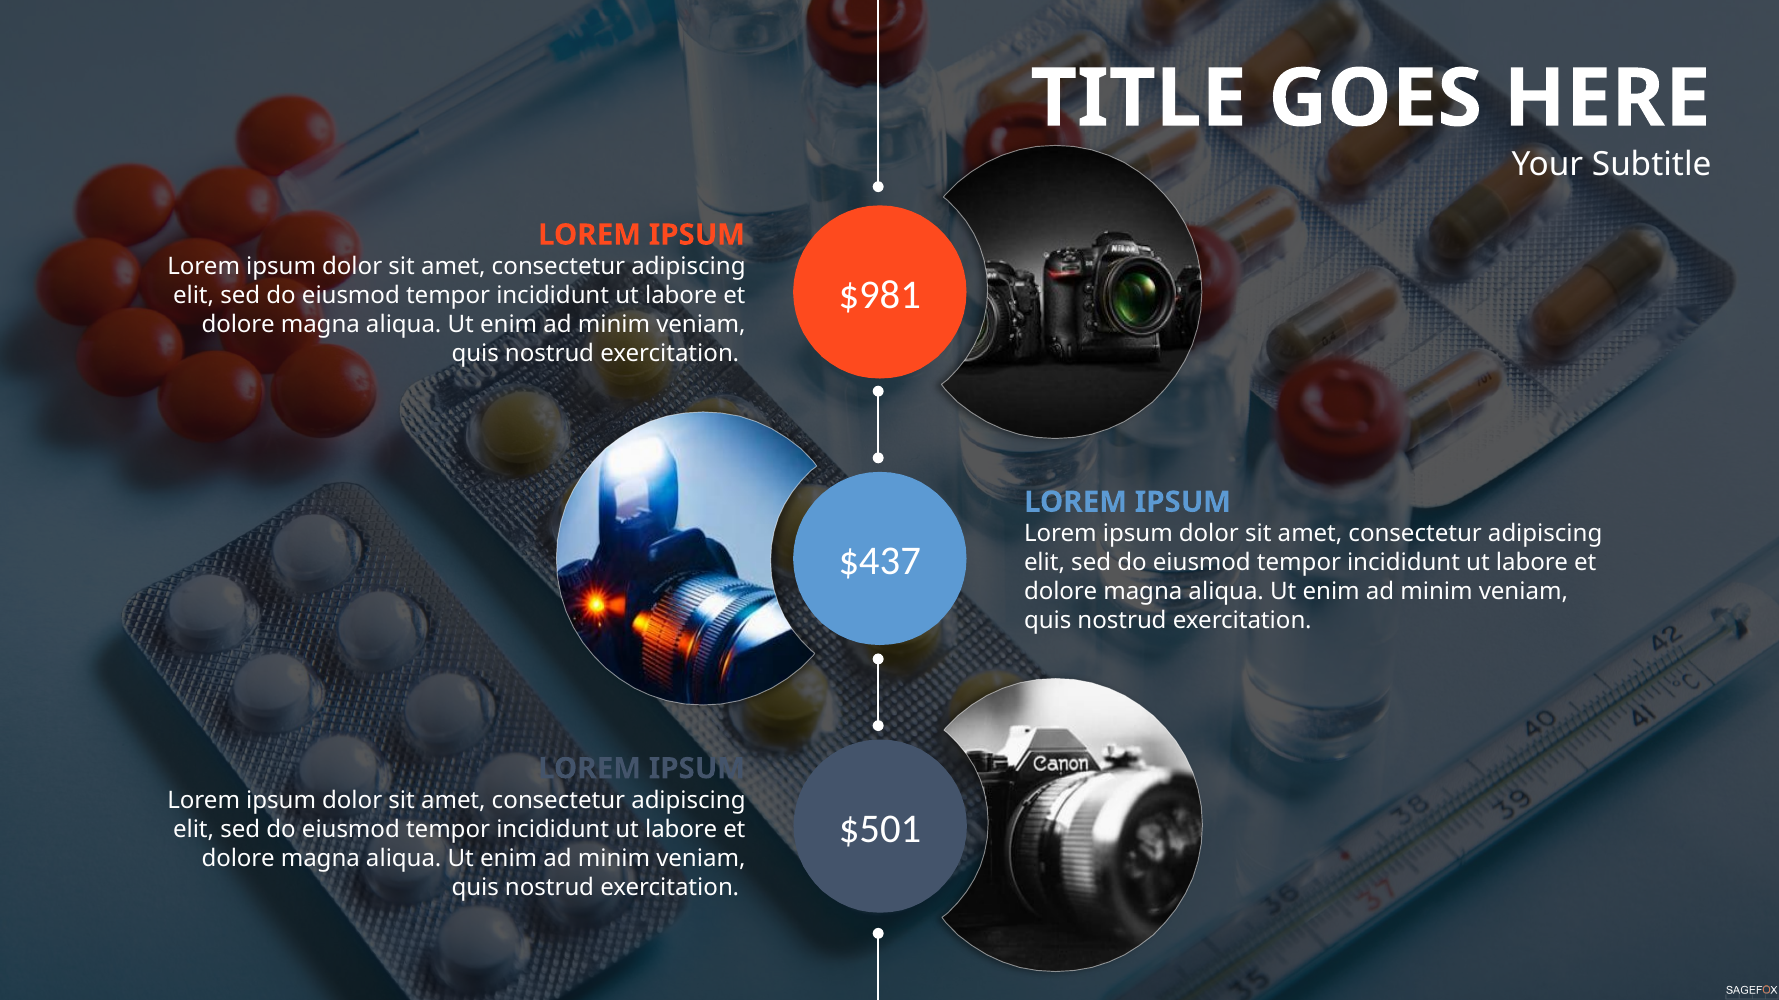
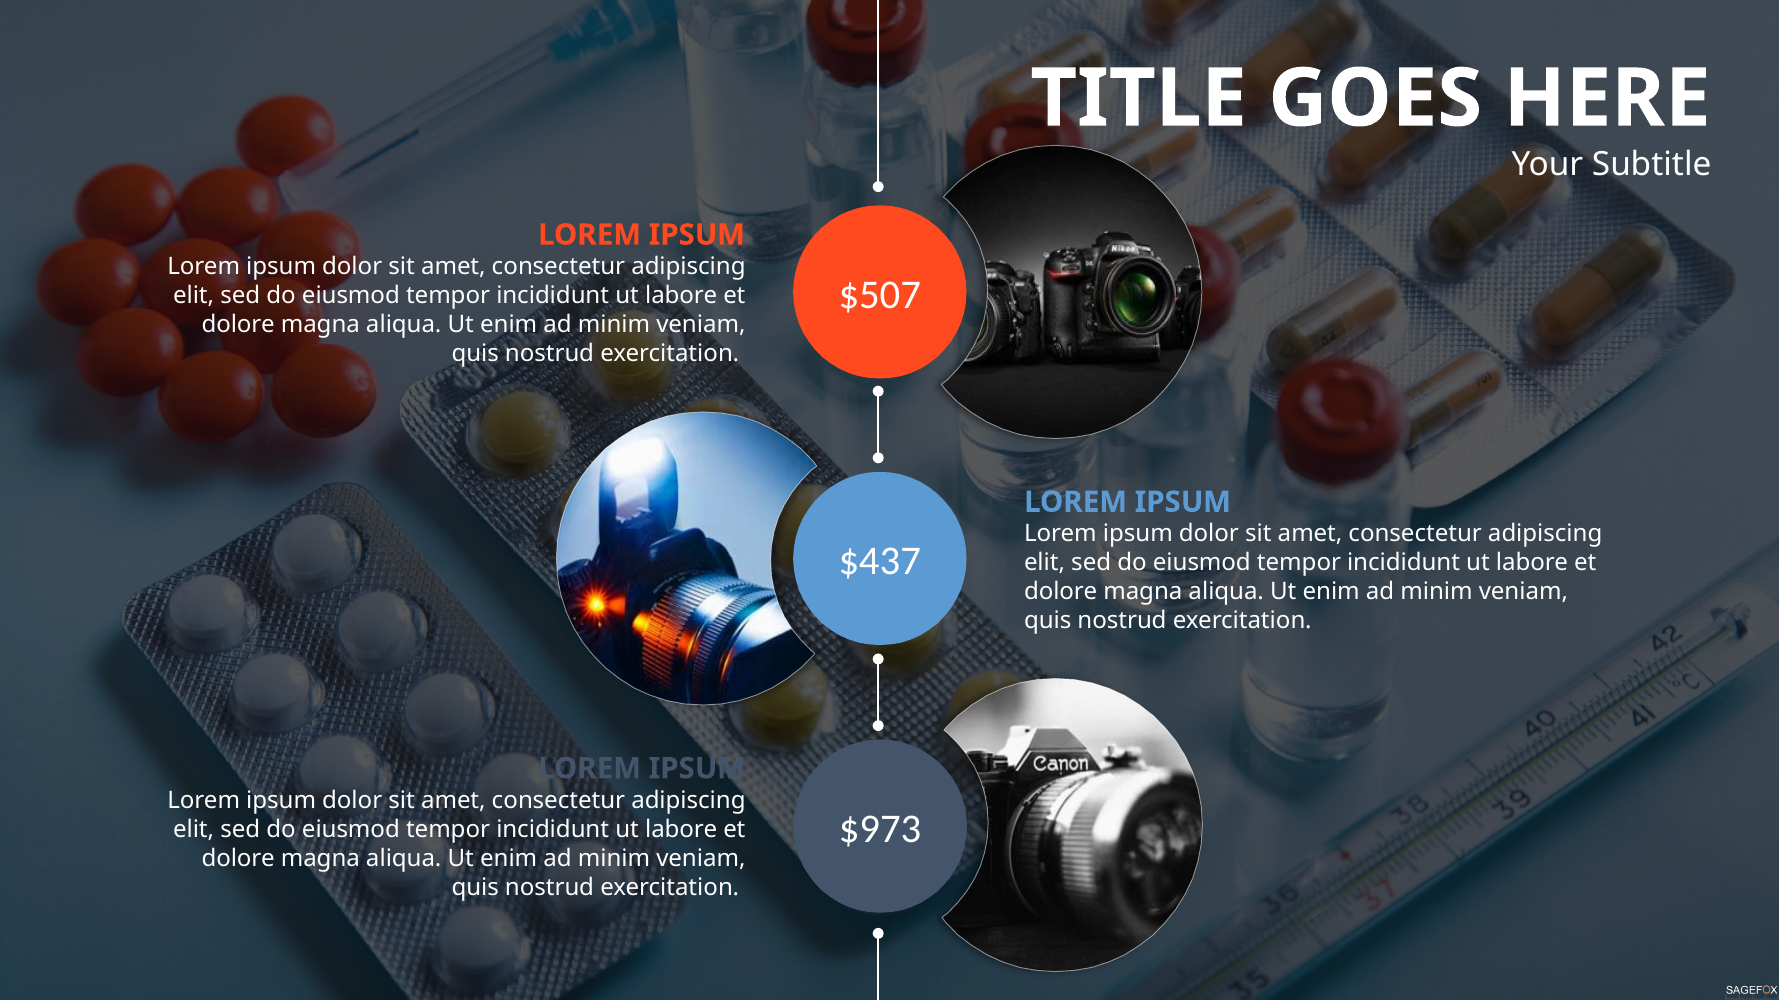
$981: $981 -> $507
$501: $501 -> $973
